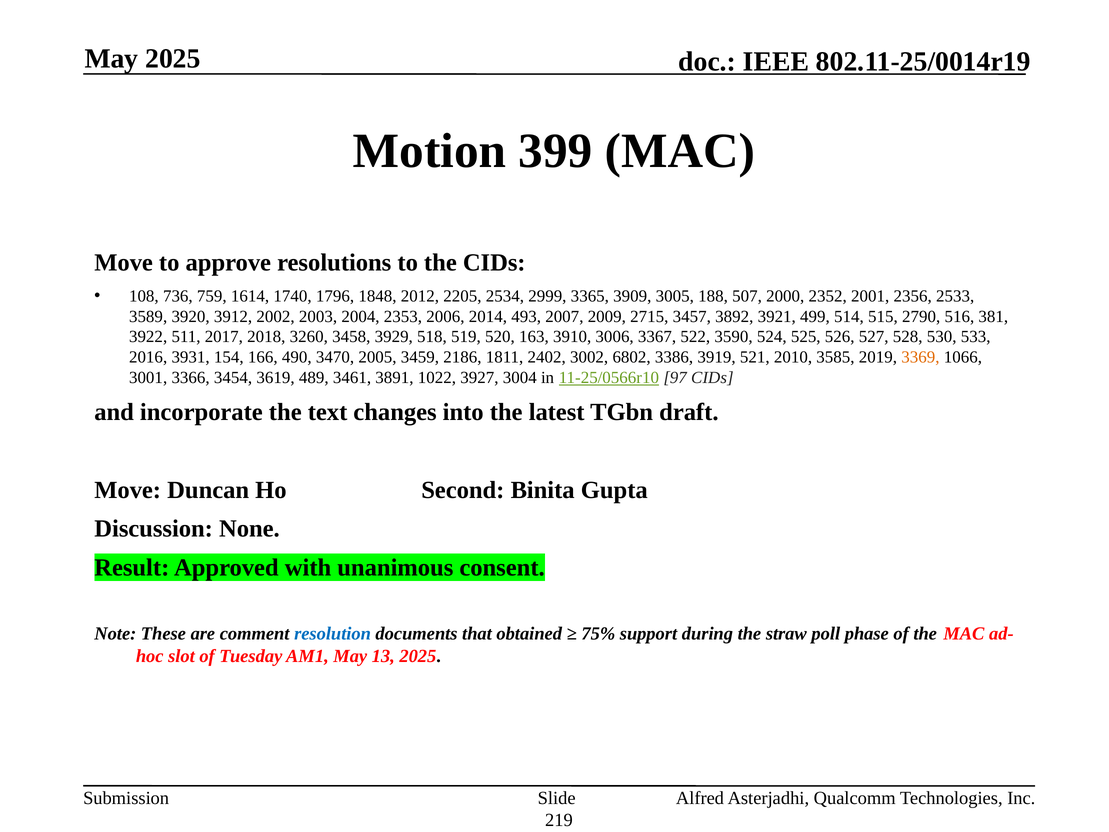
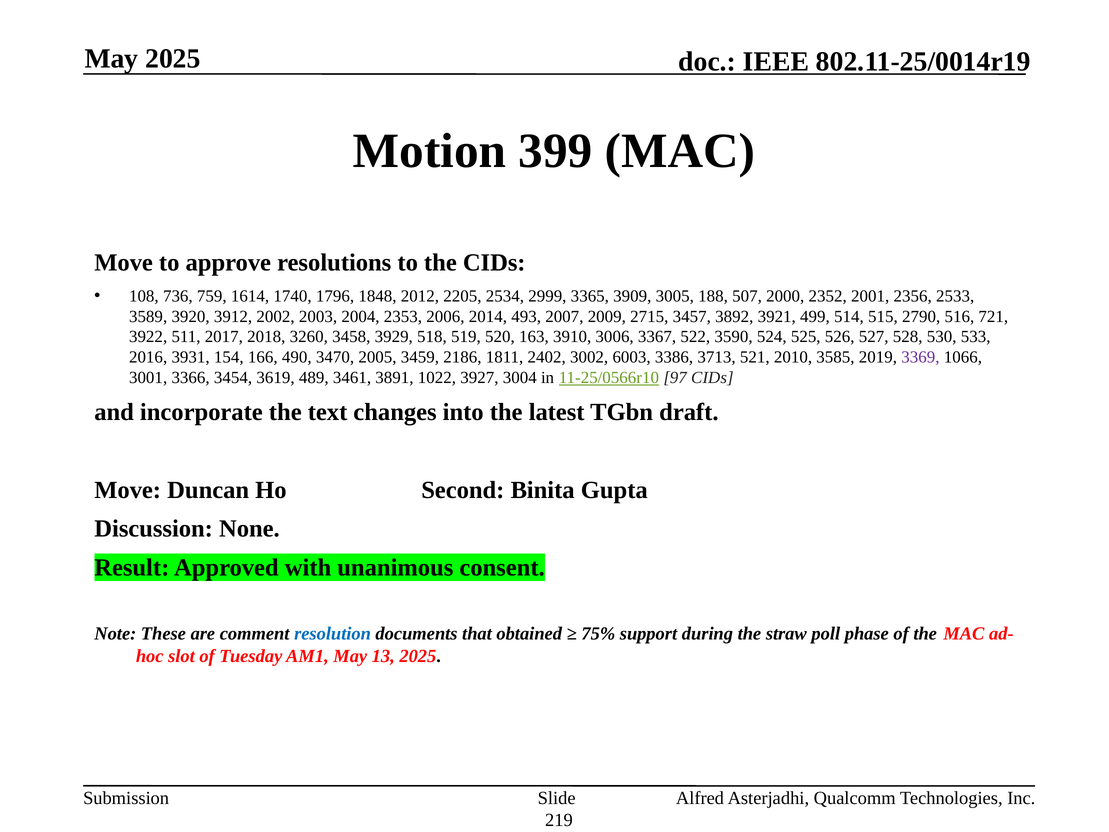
381: 381 -> 721
6802: 6802 -> 6003
3919: 3919 -> 3713
3369 colour: orange -> purple
